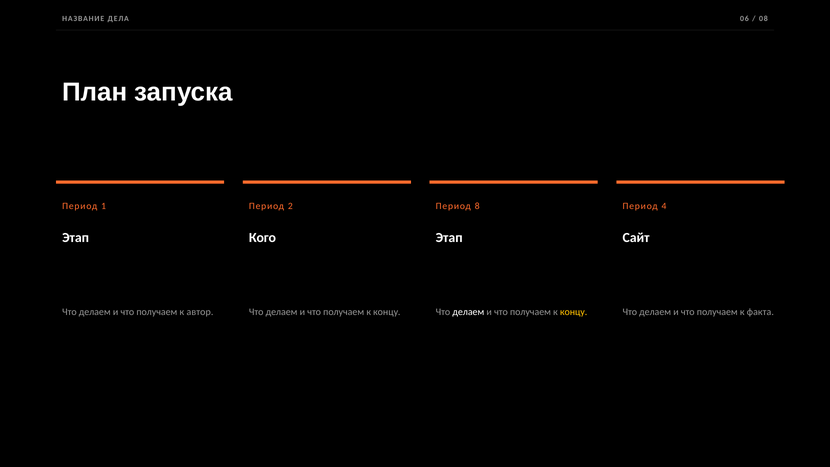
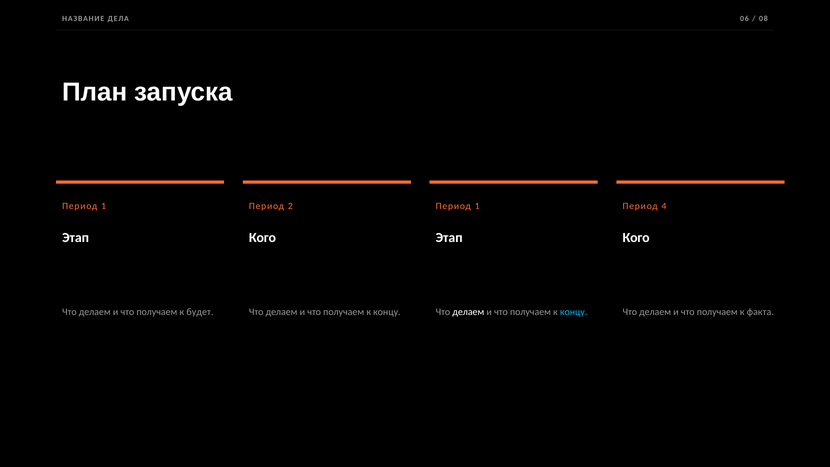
8 at (477, 206): 8 -> 1
Сайт at (636, 238): Сайт -> Кого
автор: автор -> будет
концу at (574, 312) colour: yellow -> light blue
